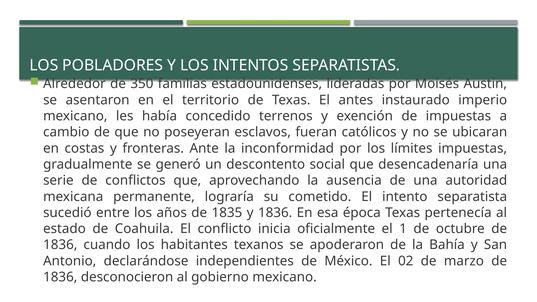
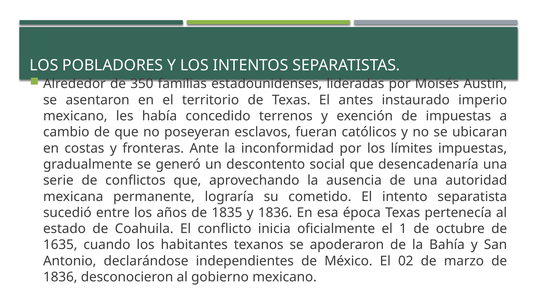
1836 at (60, 245): 1836 -> 1635
